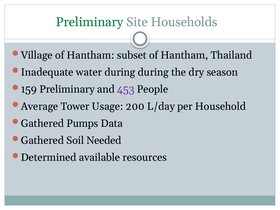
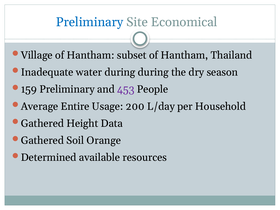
Preliminary at (90, 22) colour: green -> blue
Households: Households -> Economical
Tower: Tower -> Entire
Pumps: Pumps -> Height
Needed: Needed -> Orange
